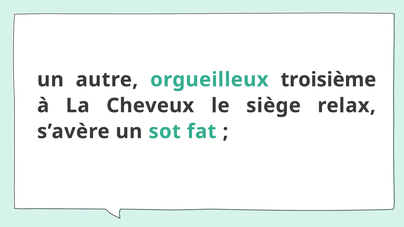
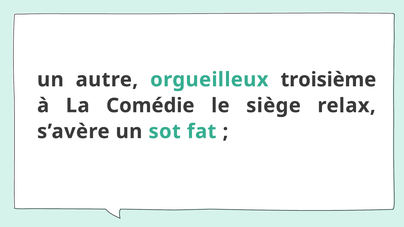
Cheveux: Cheveux -> Comédie
